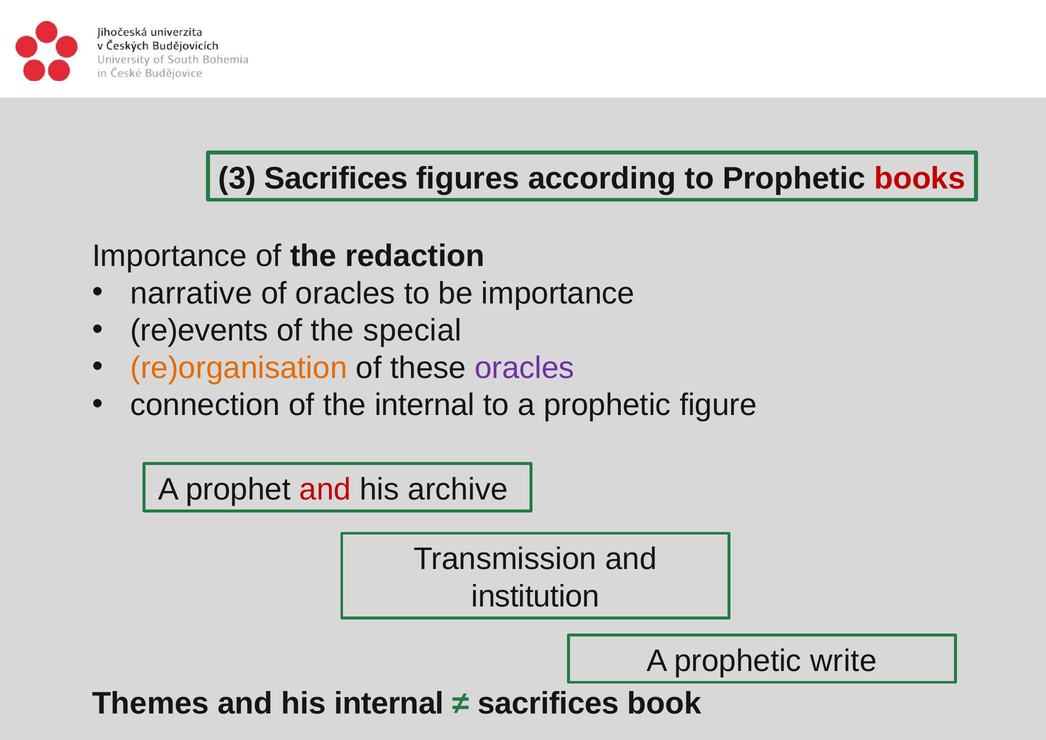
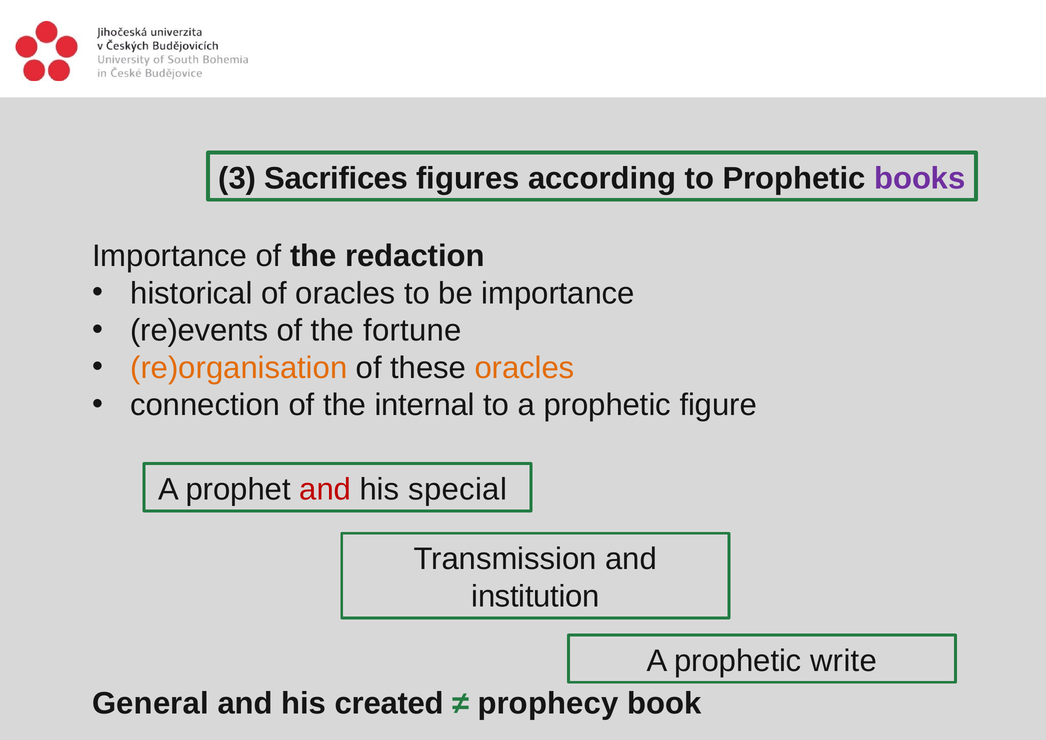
books colour: red -> purple
narrative: narrative -> historical
special: special -> fortune
oracles at (525, 368) colour: purple -> orange
archive: archive -> special
Themes: Themes -> General
his internal: internal -> created
sacrifices at (548, 703): sacrifices -> prophecy
